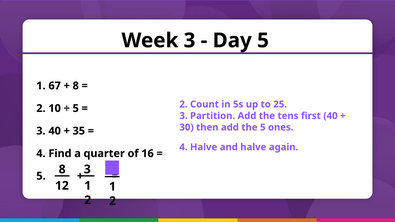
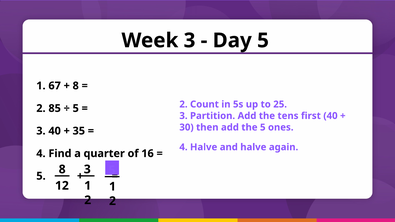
10: 10 -> 85
